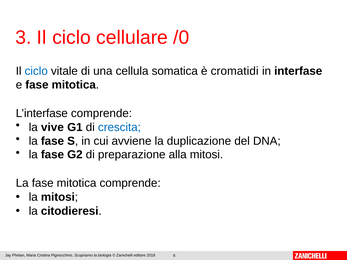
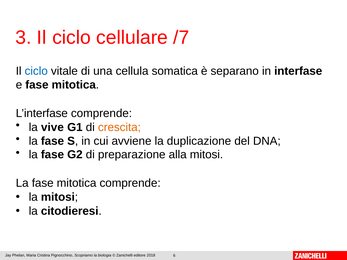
/0: /0 -> /7
cromatidi: cromatidi -> separano
crescita colour: blue -> orange
